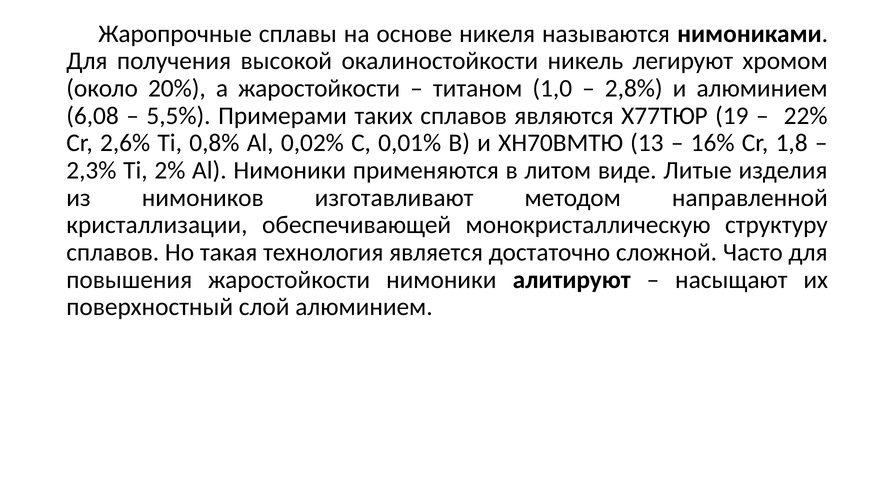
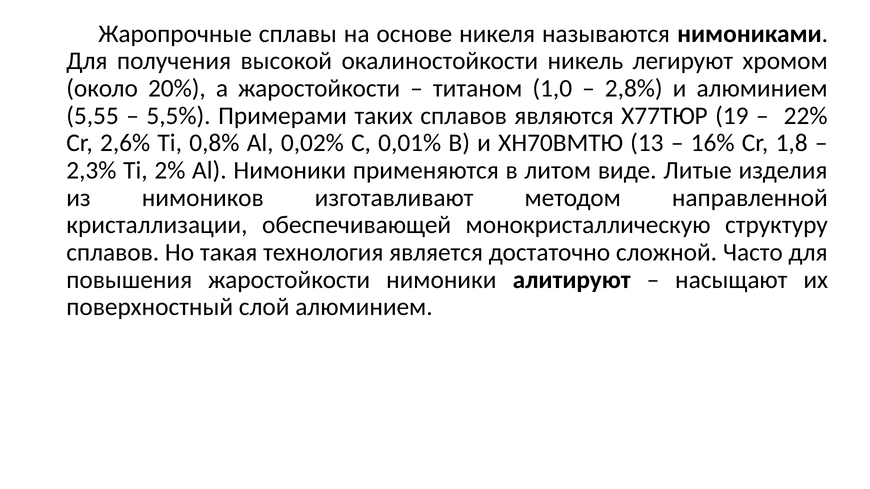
6,08: 6,08 -> 5,55
